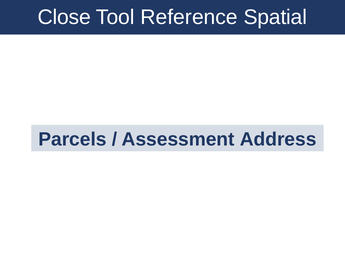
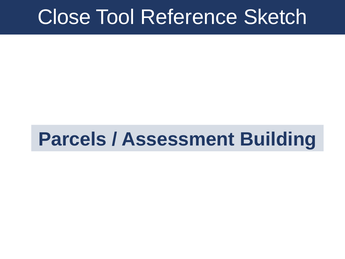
Spatial: Spatial -> Sketch
Address: Address -> Building
